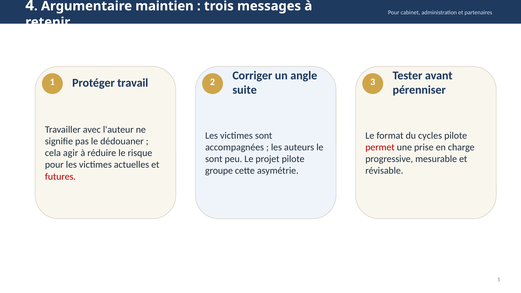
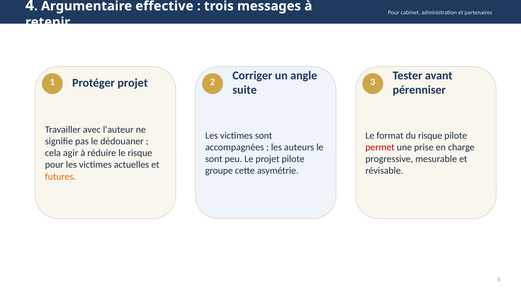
maintien: maintien -> effective
Protéger travail: travail -> projet
du cycles: cycles -> risque
futures colour: red -> orange
